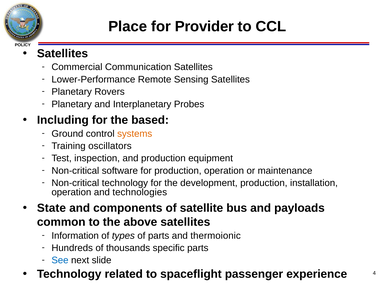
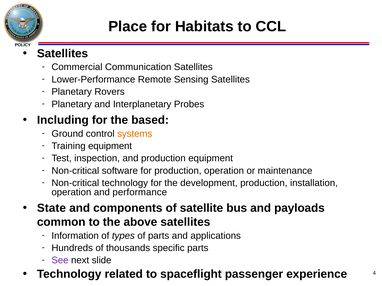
Provider: Provider -> Habitats
Training oscillators: oscillators -> equipment
technologies: technologies -> performance
thermoionic: thermoionic -> applications
See colour: blue -> purple
